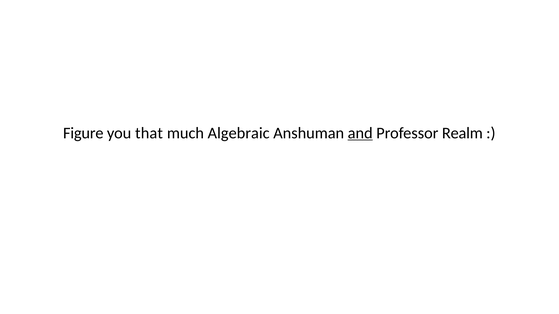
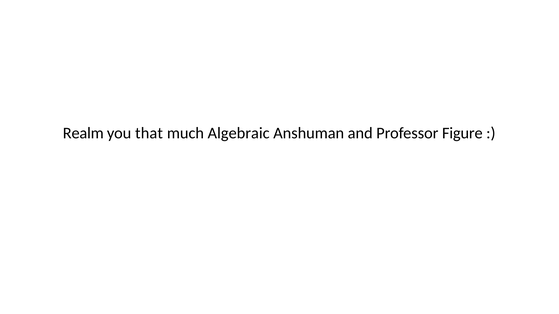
Figure: Figure -> Realm
and underline: present -> none
Realm: Realm -> Figure
